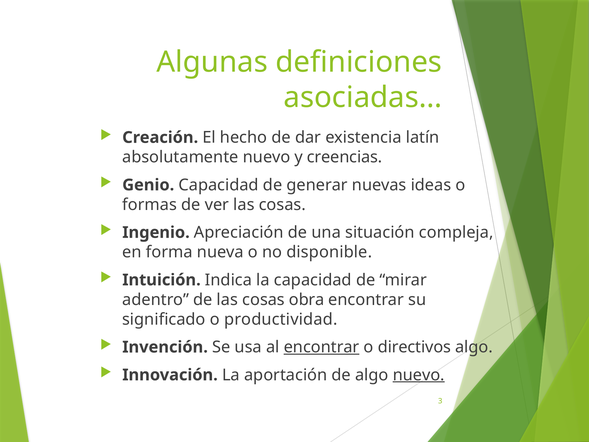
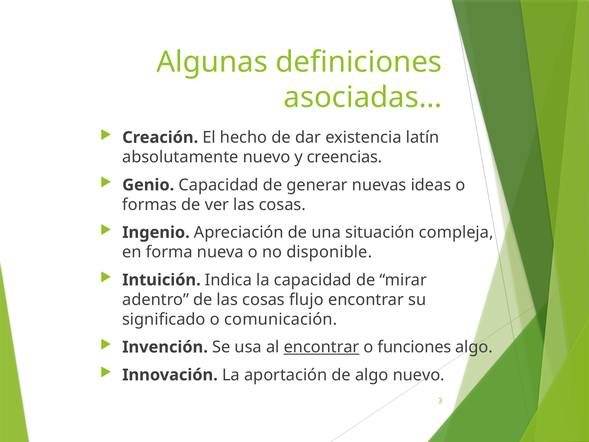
obra: obra -> flujo
productividad: productividad -> comunicación
directivos: directivos -> funciones
nuevo at (419, 375) underline: present -> none
